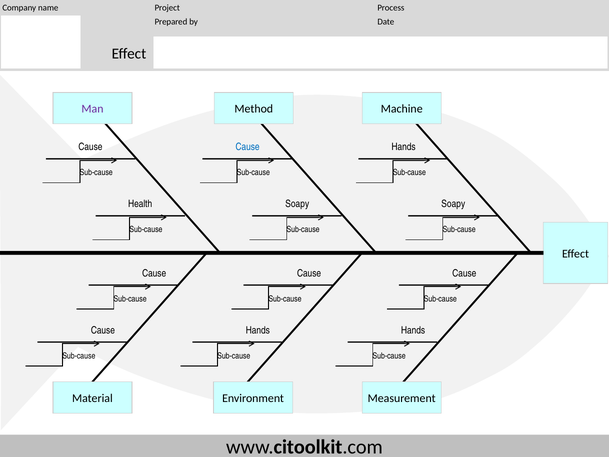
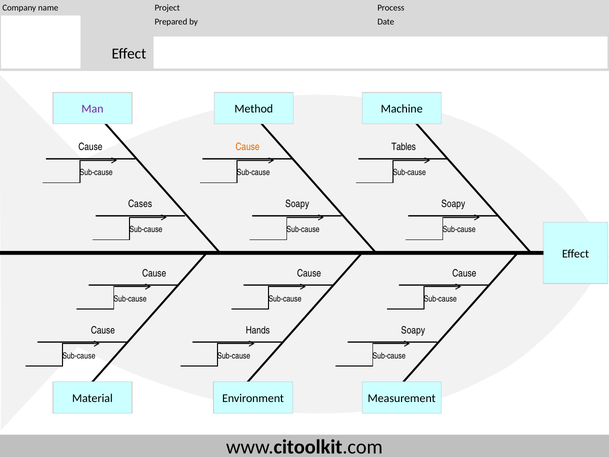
Cause at (248, 147) colour: blue -> orange
Hands at (404, 147): Hands -> Tables
Health: Health -> Cases
Hands at (413, 330): Hands -> Soapy
